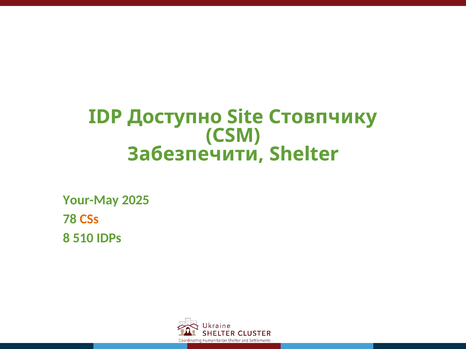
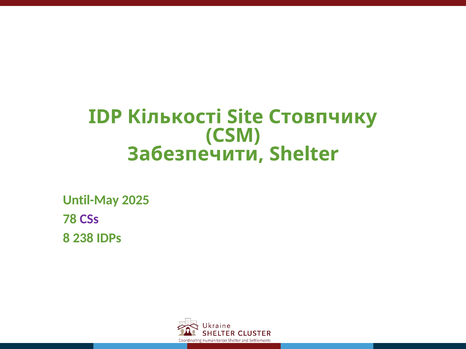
Доступно: Доступно -> Кількості
Your-May: Your-May -> Until-May
CSs colour: orange -> purple
510: 510 -> 238
